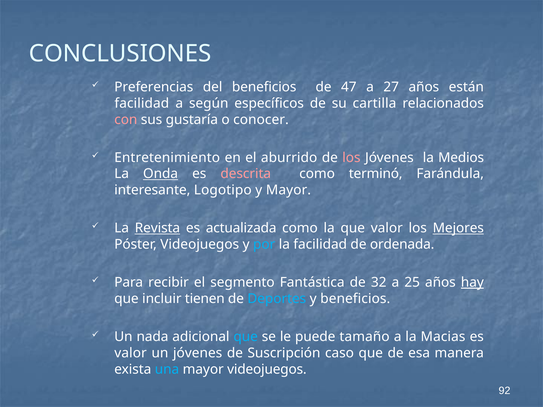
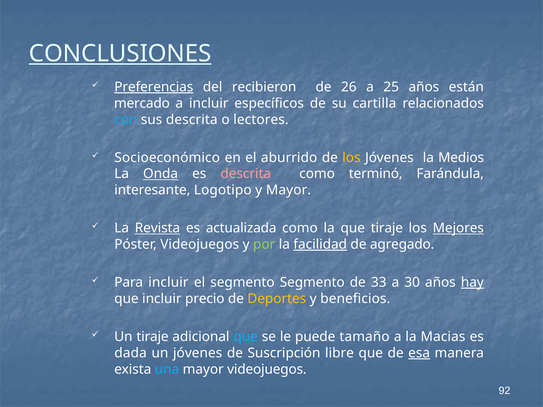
CONCLUSIONES underline: none -> present
Preferencias underline: none -> present
del beneficios: beneficios -> recibieron
47: 47 -> 26
27: 27 -> 25
facilidad at (142, 103): facilidad -> mercado
a según: según -> incluir
con colour: pink -> light blue
sus gustaría: gustaría -> descrita
conocer: conocer -> lectores
Entretenimiento: Entretenimiento -> Socioeconómico
los at (351, 158) colour: pink -> yellow
que valor: valor -> tiraje
por colour: light blue -> light green
facilidad at (320, 245) underline: none -> present
ordenada: ordenada -> agregado
Para recibir: recibir -> incluir
segmento Fantástica: Fantástica -> Segmento
32: 32 -> 33
25: 25 -> 30
tienen: tienen -> precio
Deportes colour: light blue -> yellow
Un nada: nada -> tiraje
valor at (131, 353): valor -> dada
caso: caso -> libre
esa underline: none -> present
